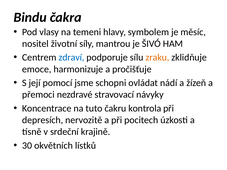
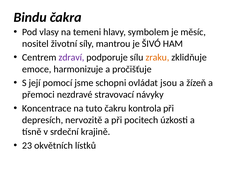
zdraví colour: blue -> purple
nádí: nádí -> jsou
30: 30 -> 23
